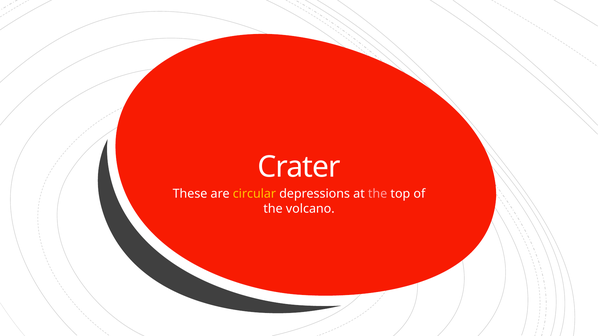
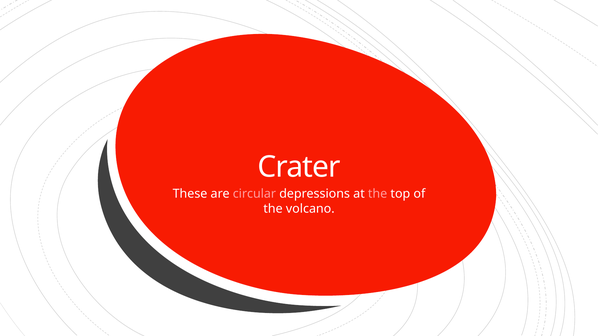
circular colour: yellow -> pink
